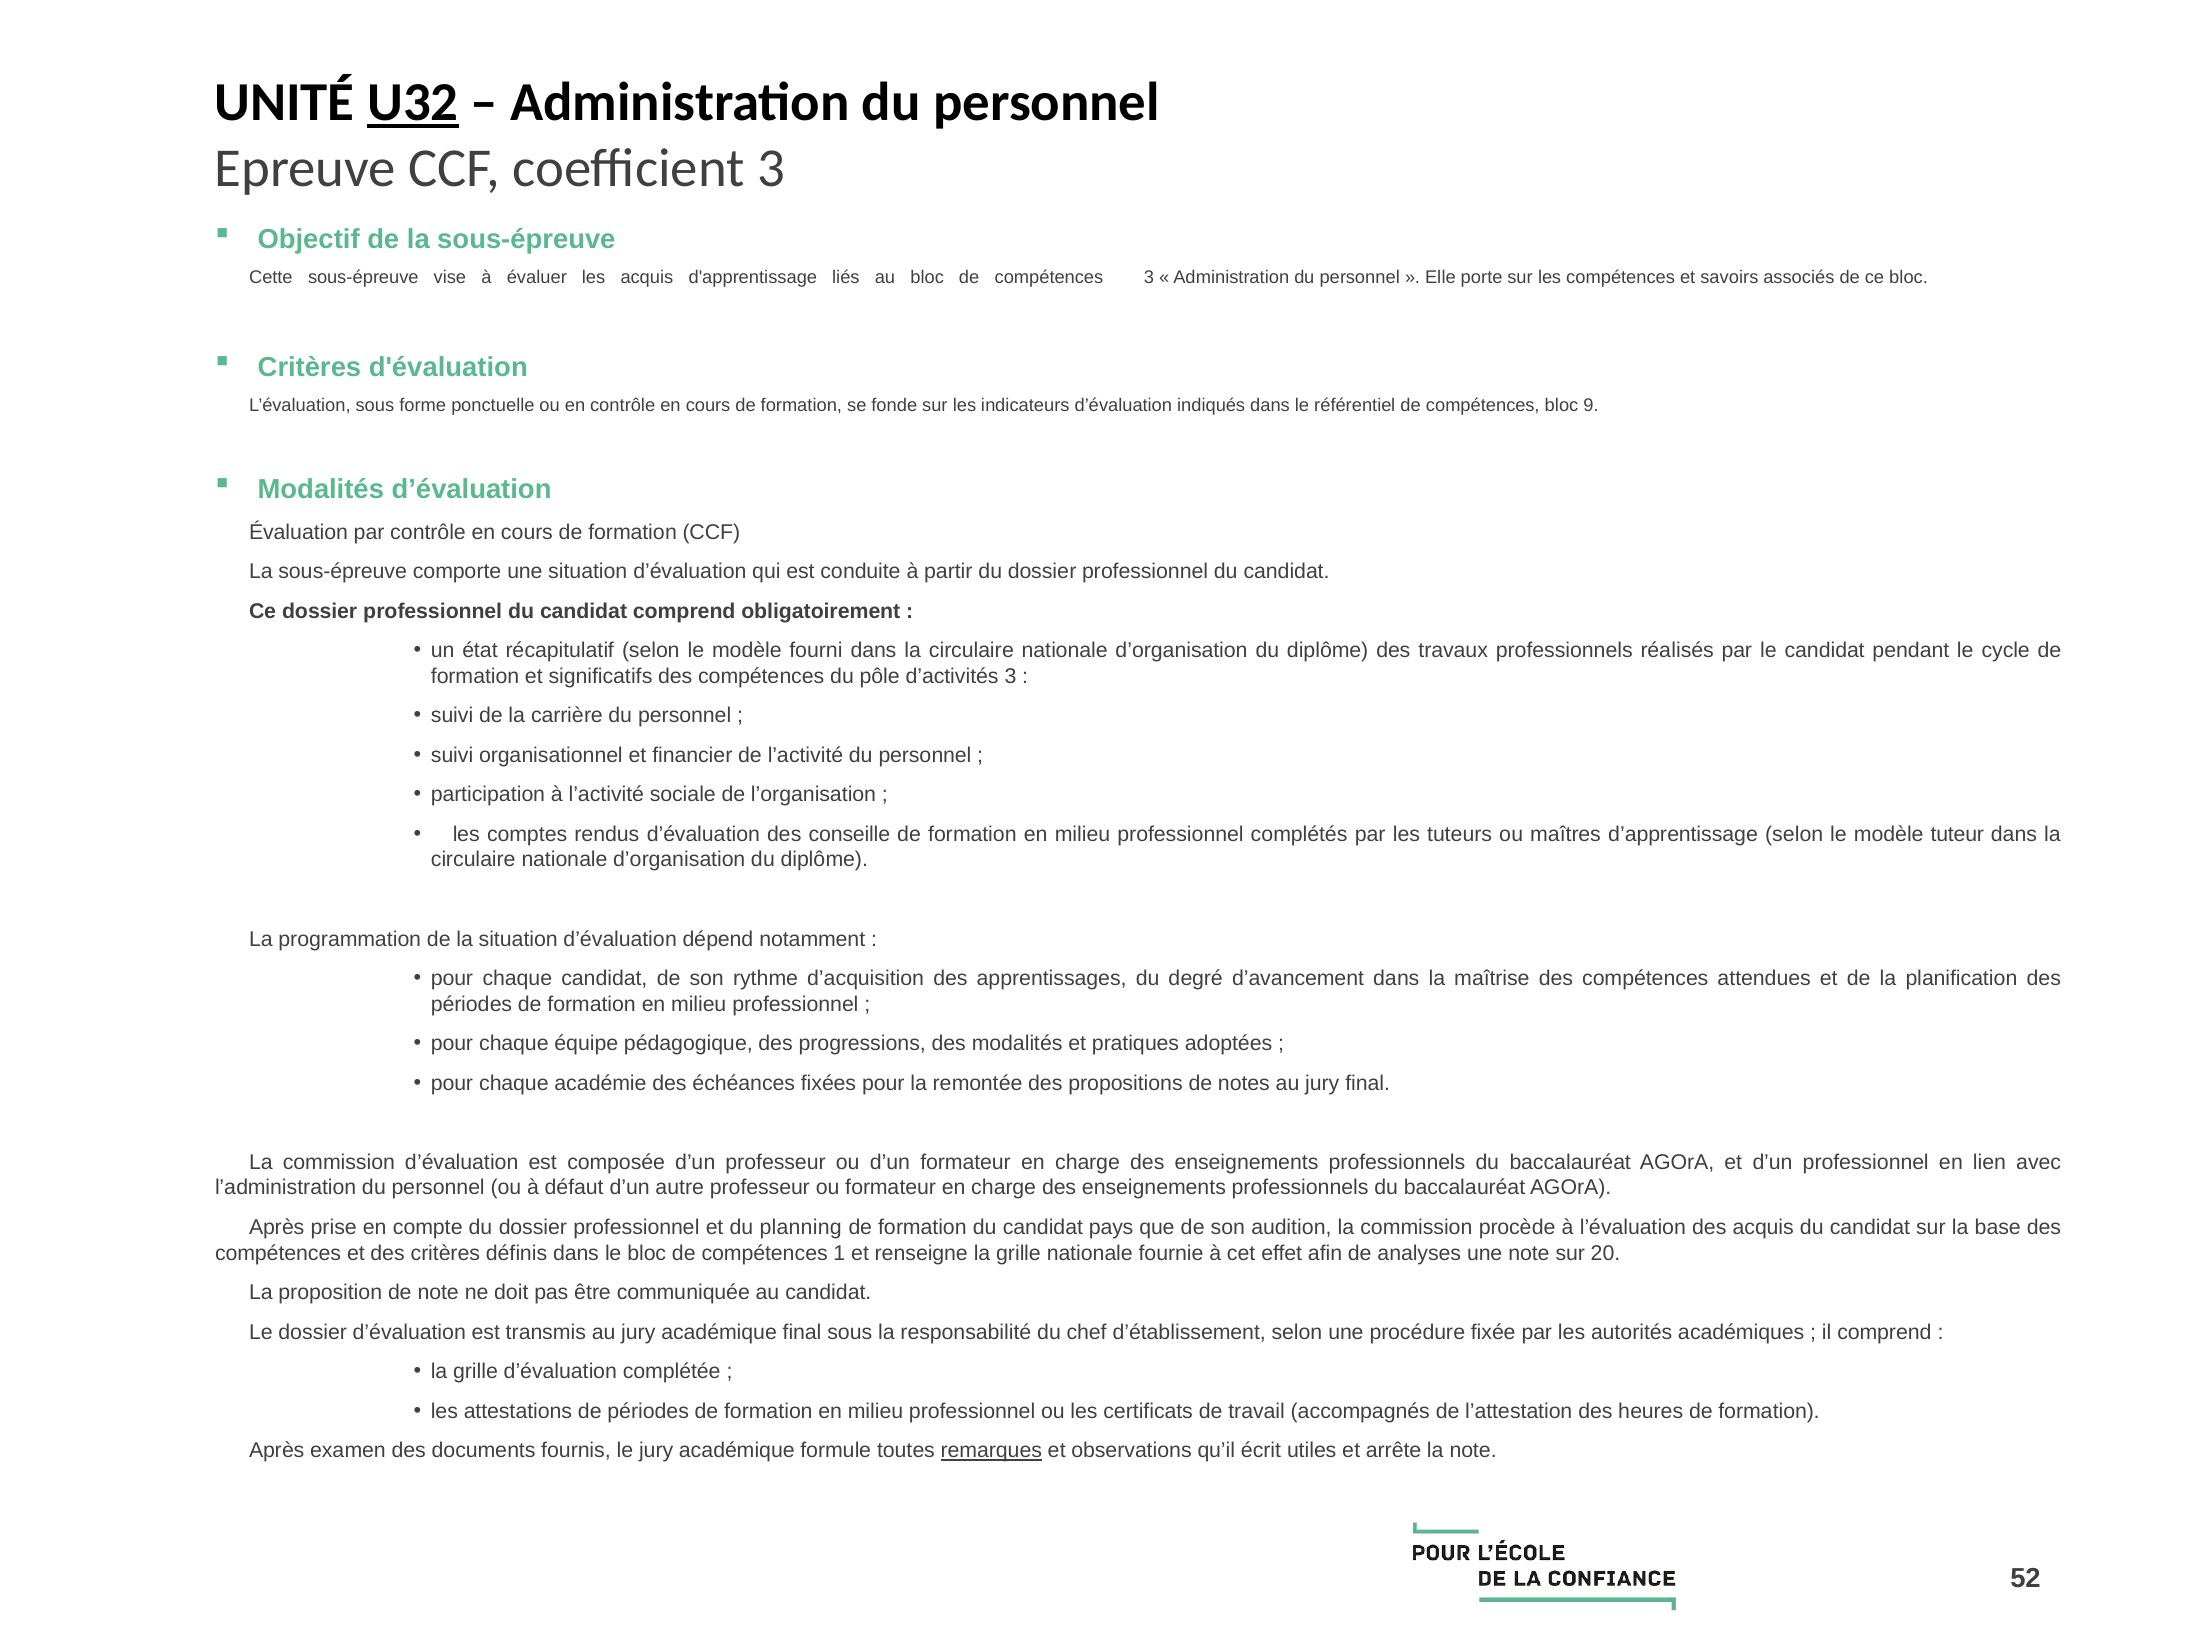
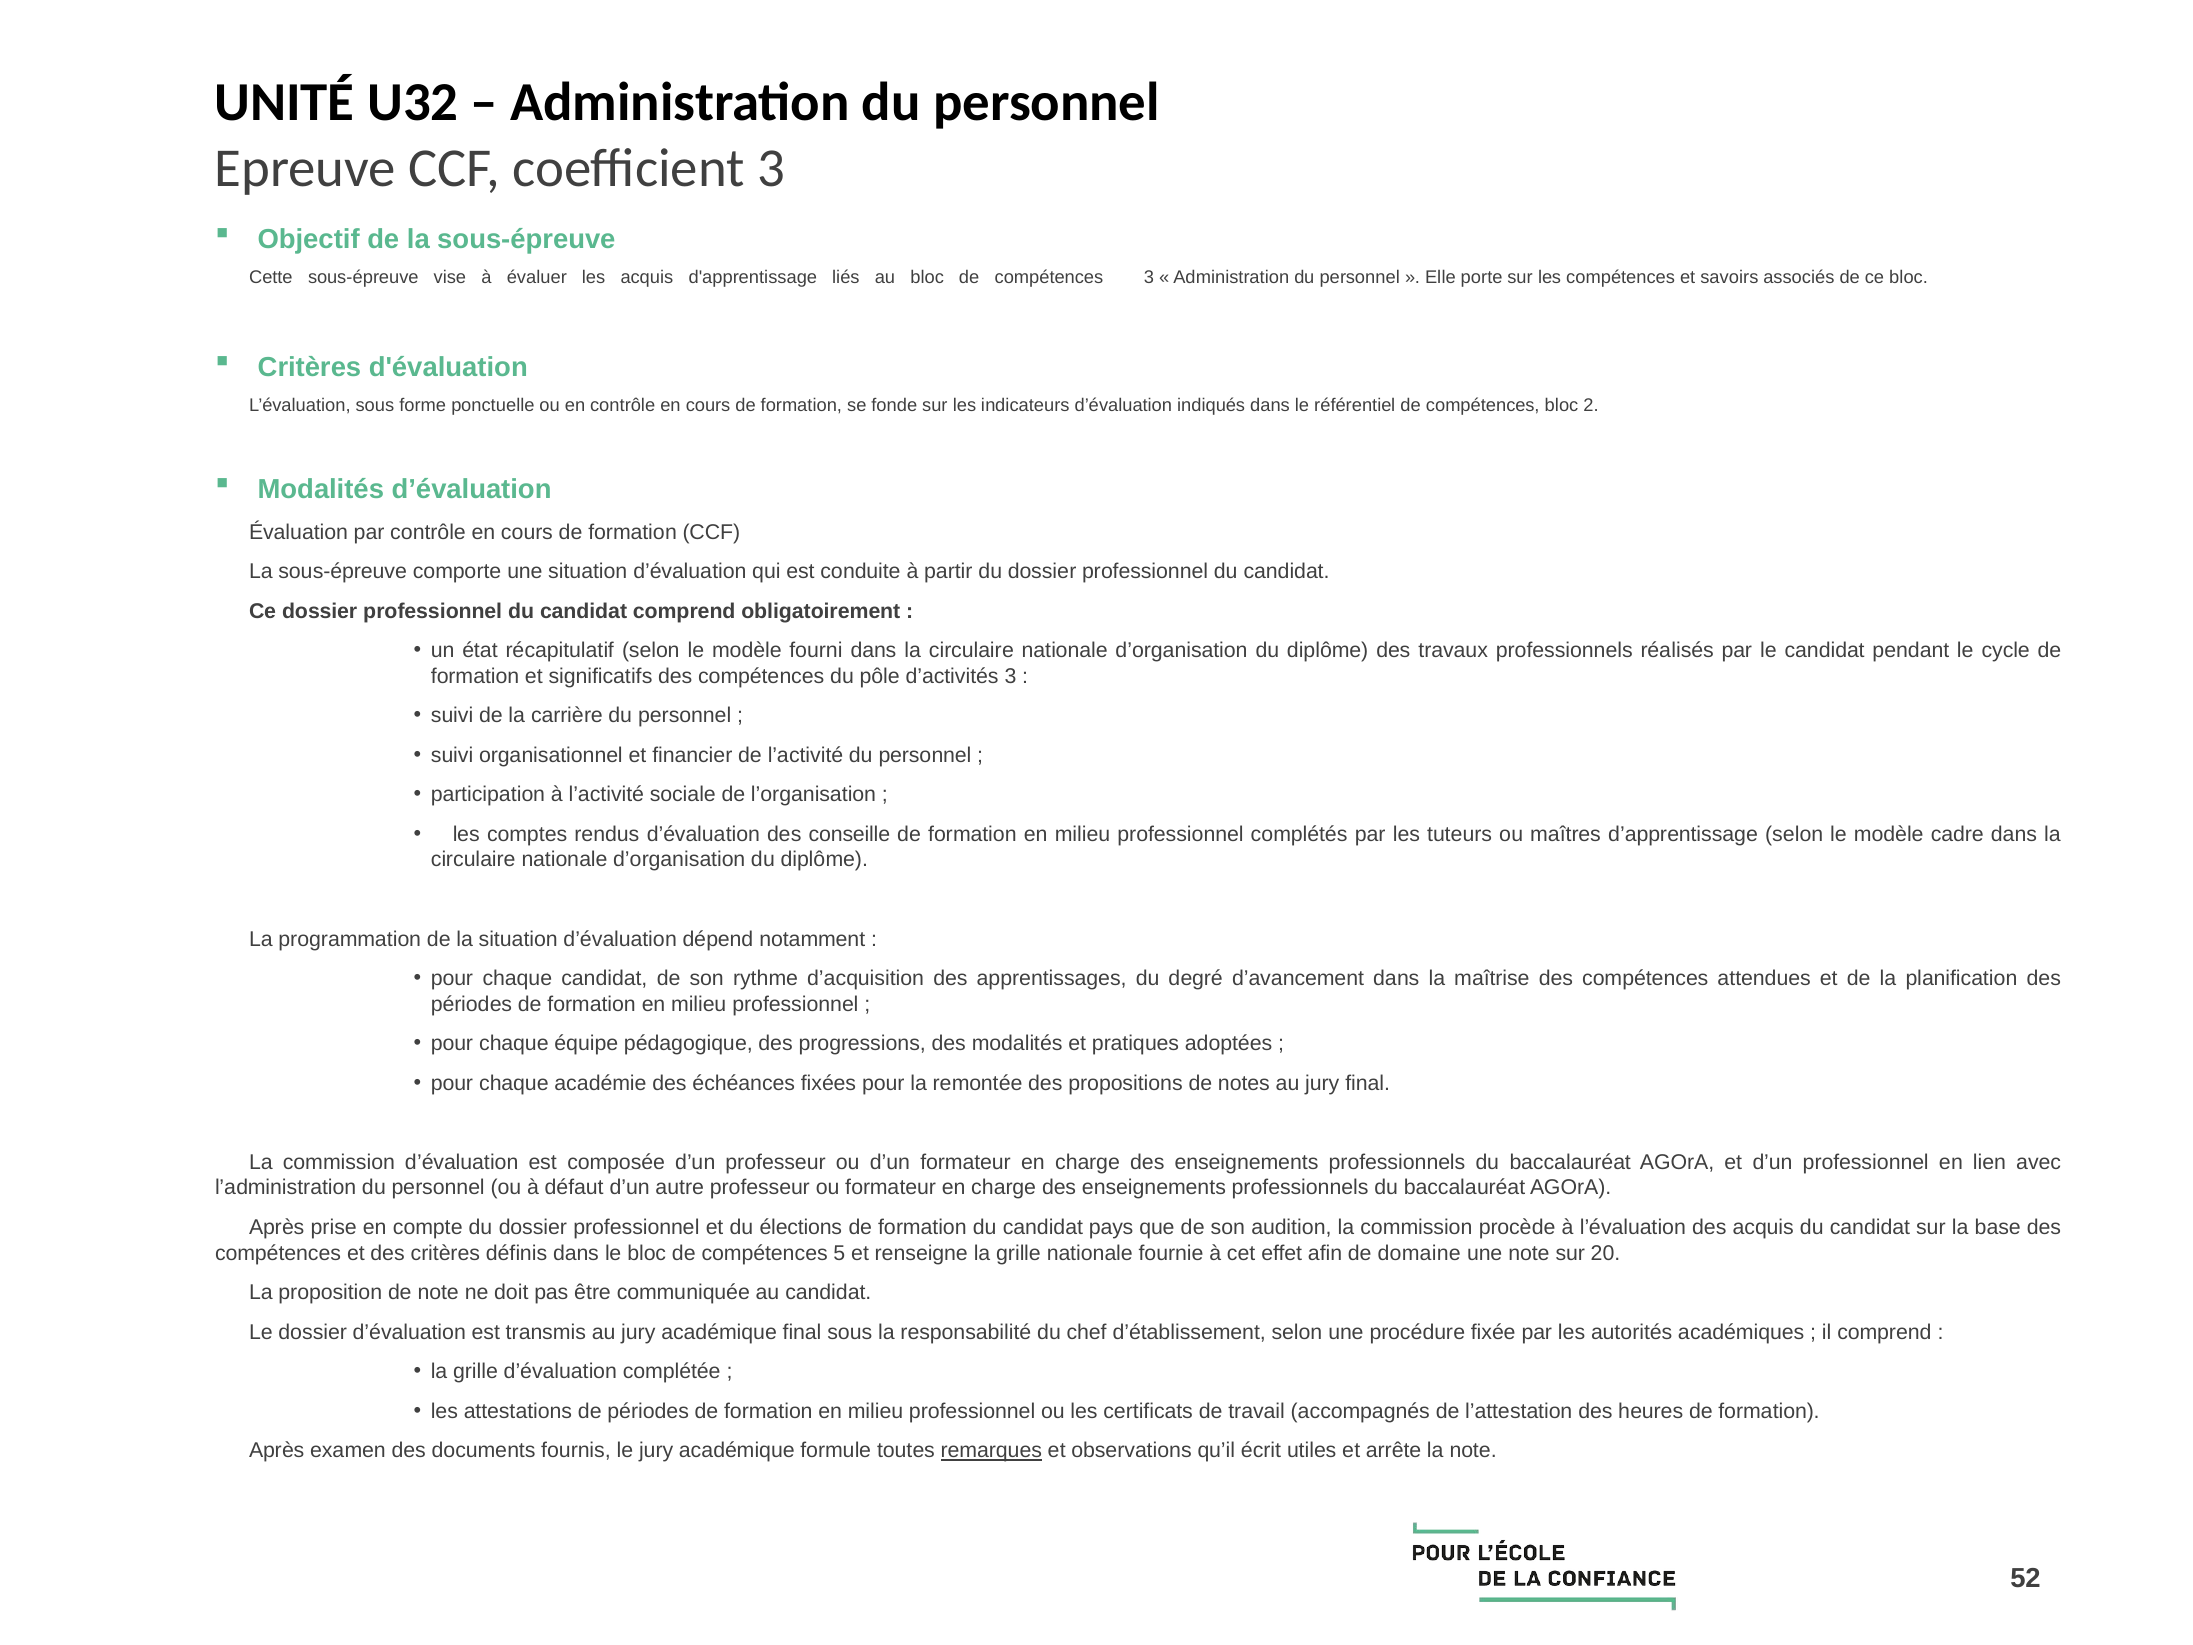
U32 underline: present -> none
9: 9 -> 2
tuteur: tuteur -> cadre
planning: planning -> élections
1: 1 -> 5
analyses: analyses -> domaine
